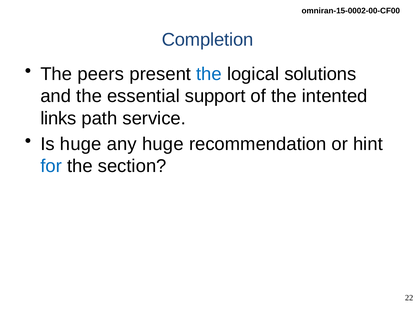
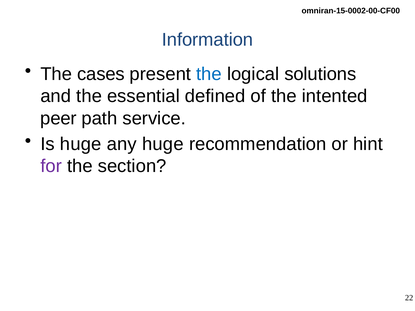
Completion: Completion -> Information
peers: peers -> cases
support: support -> defined
links: links -> peer
for colour: blue -> purple
